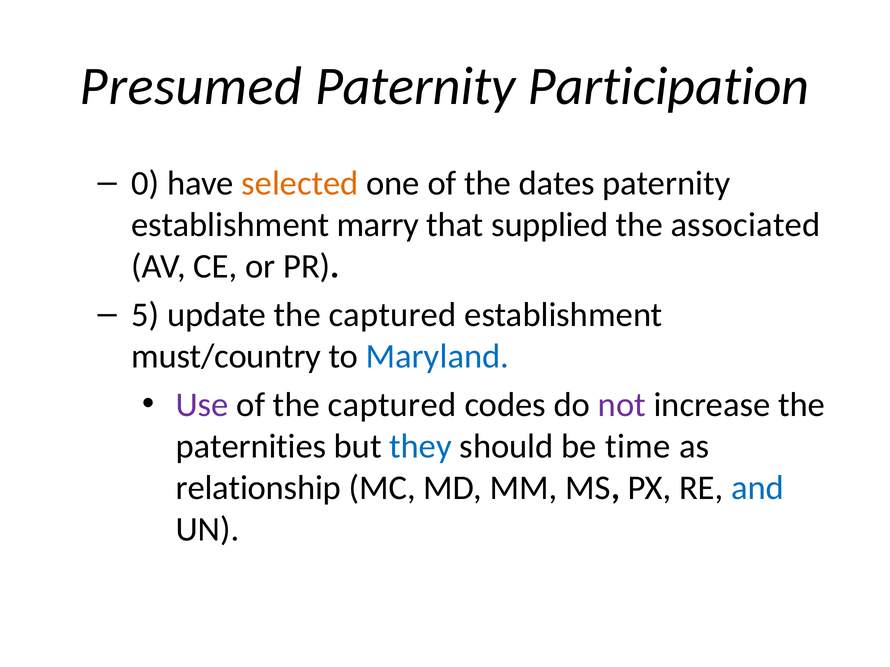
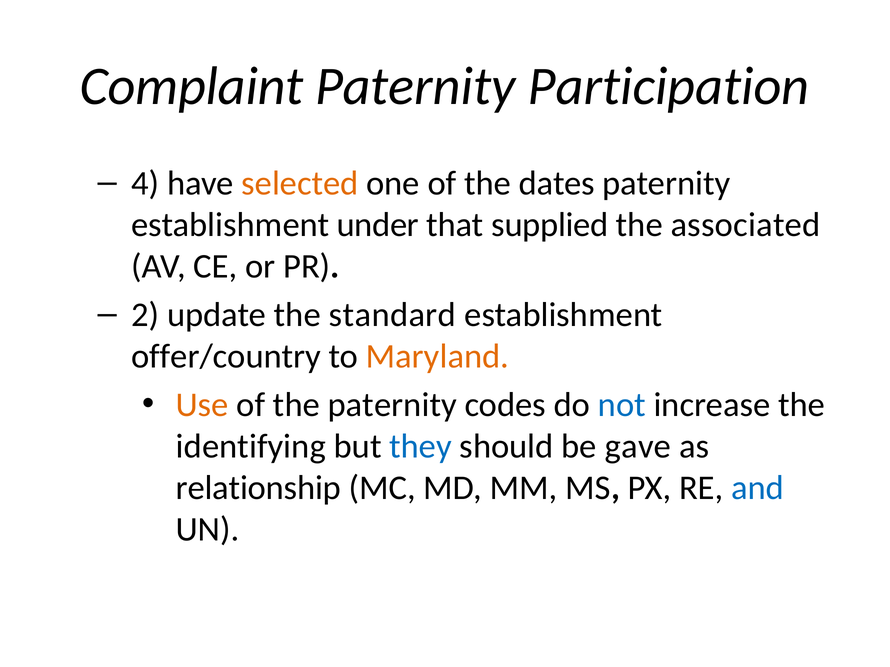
Presumed: Presumed -> Complaint
0: 0 -> 4
marry: marry -> under
5: 5 -> 2
update the captured: captured -> standard
must/country: must/country -> offer/country
Maryland colour: blue -> orange
Use colour: purple -> orange
of the captured: captured -> paternity
not colour: purple -> blue
paternities: paternities -> identifying
time: time -> gave
